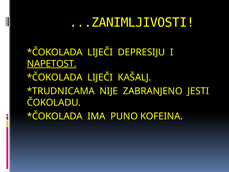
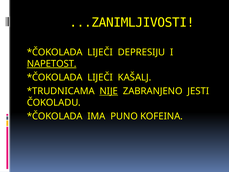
NIJE underline: none -> present
